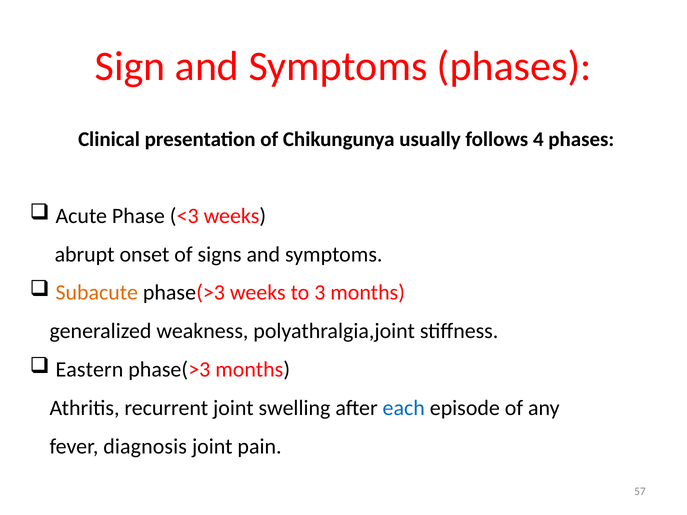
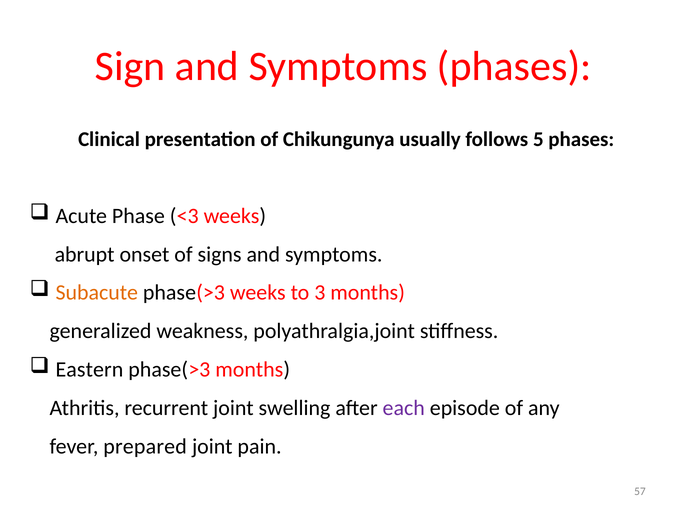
4: 4 -> 5
each colour: blue -> purple
diagnosis: diagnosis -> prepared
